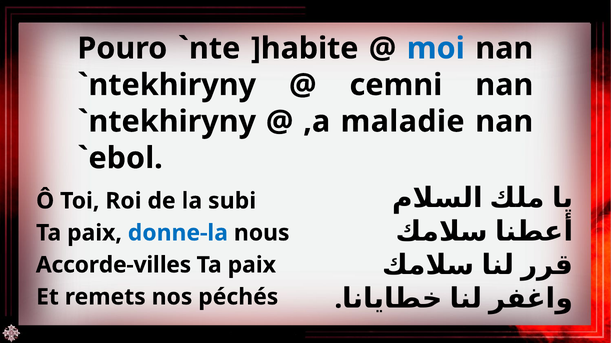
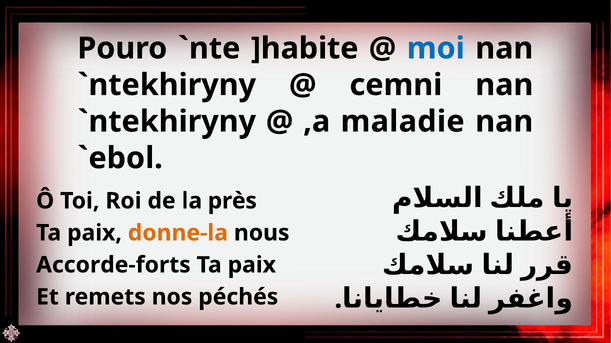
subi: subi -> près
donne-la colour: blue -> orange
Accorde-villes: Accorde-villes -> Accorde-forts
